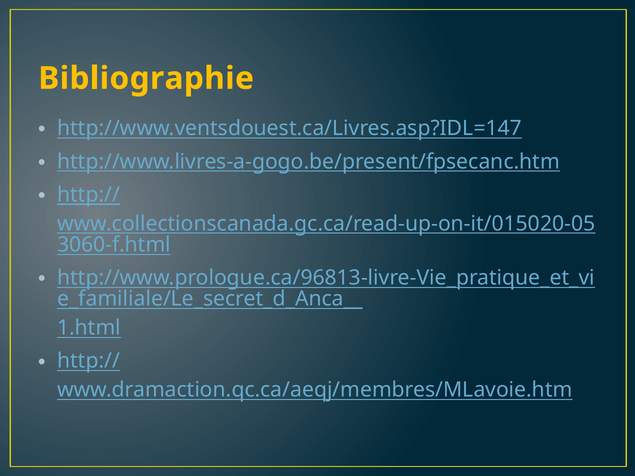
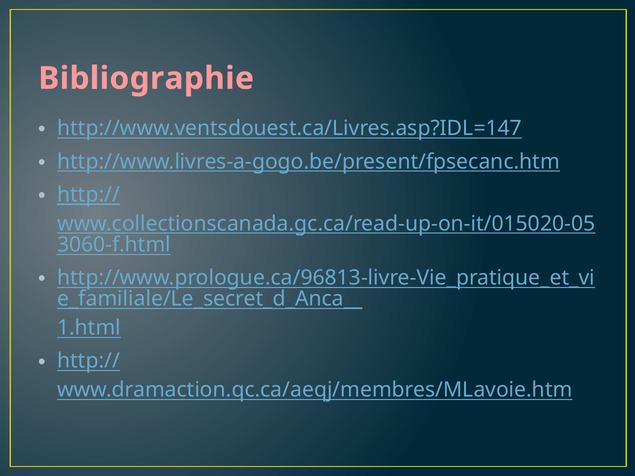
Bibliographie colour: yellow -> pink
